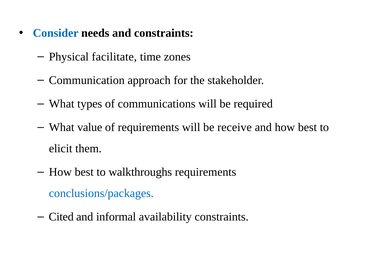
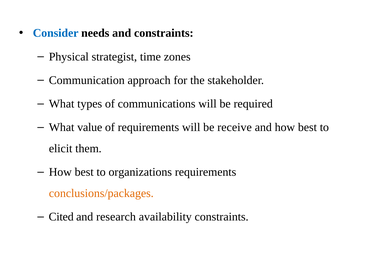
facilitate: facilitate -> strategist
walkthroughs: walkthroughs -> organizations
conclusions/packages colour: blue -> orange
informal: informal -> research
